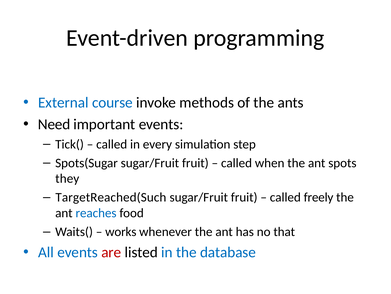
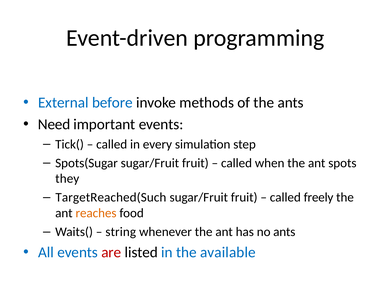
course: course -> before
reaches colour: blue -> orange
works: works -> string
no that: that -> ants
database: database -> available
